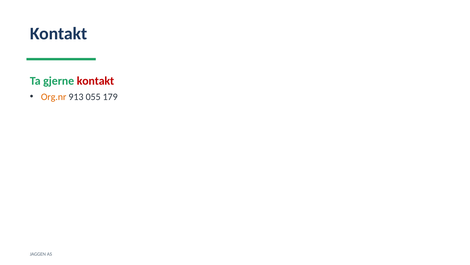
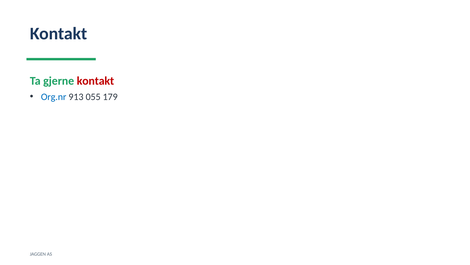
Org.nr colour: orange -> blue
